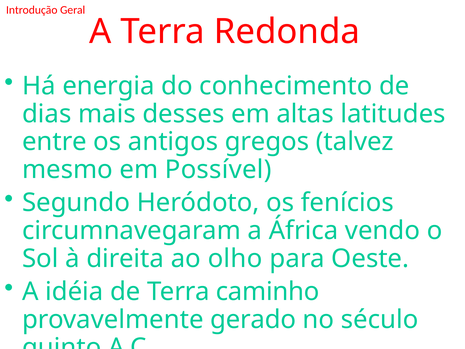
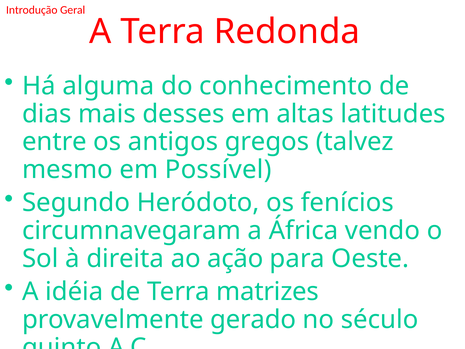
energia: energia -> alguma
olho: olho -> ação
caminho: caminho -> matrizes
